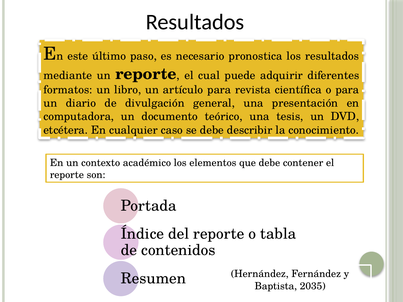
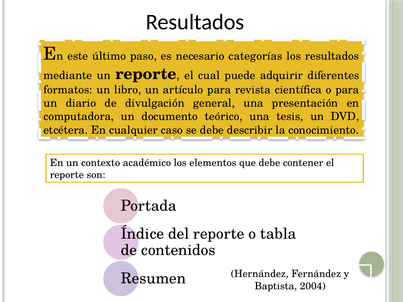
pronostica: pronostica -> categorías
2035: 2035 -> 2004
